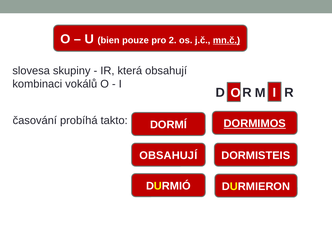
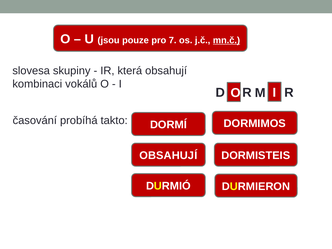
bien: bien -> jsou
2: 2 -> 7
DORMIMOS underline: present -> none
